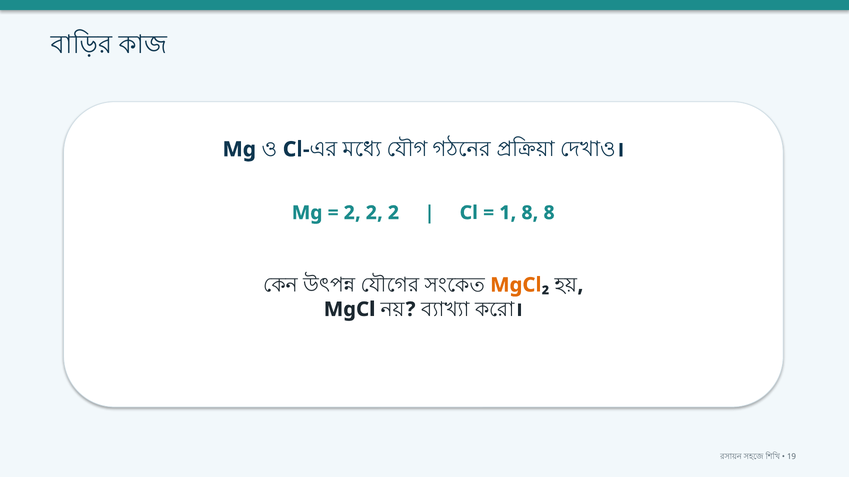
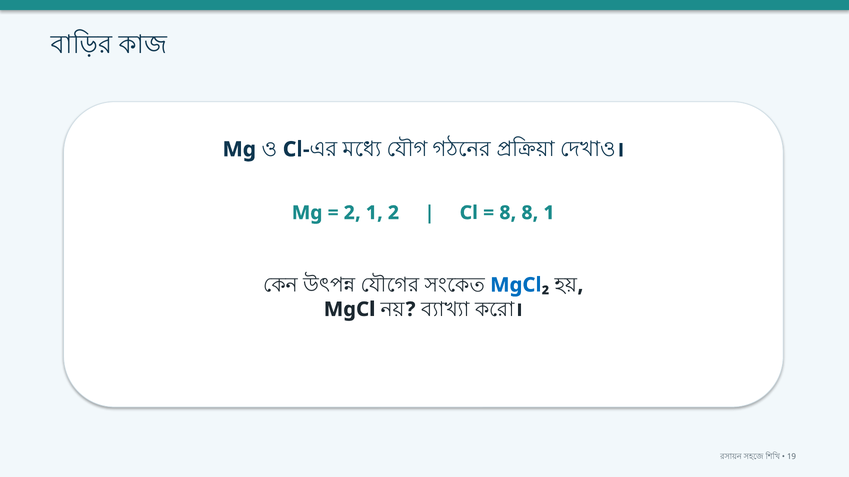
2 at (374, 213): 2 -> 1
1 at (508, 213): 1 -> 8
8 8: 8 -> 1
MgCl at (516, 285) colour: orange -> blue
